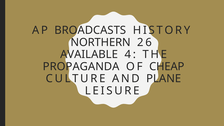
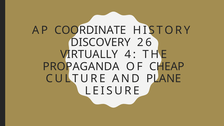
BROADCASTS: BROADCASTS -> COORDINATE
NORTHERN: NORTHERN -> DISCOVERY
AVAILABLE: AVAILABLE -> VIRTUALLY
